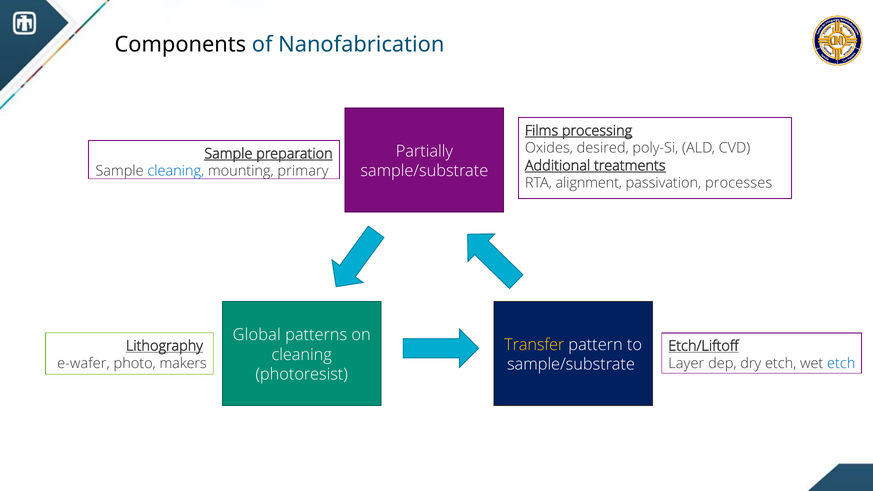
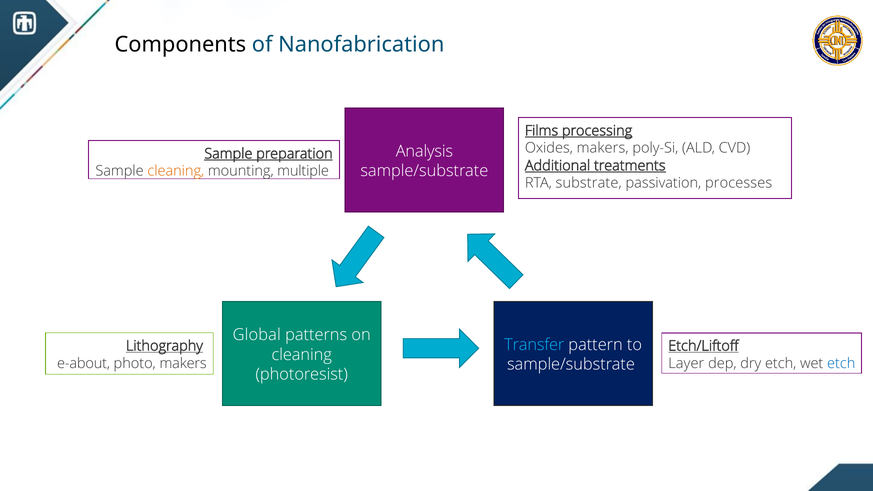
Oxides desired: desired -> makers
Partially: Partially -> Analysis
cleaning at (176, 171) colour: blue -> orange
primary: primary -> multiple
alignment: alignment -> substrate
Transfer colour: yellow -> light blue
e-wafer: e-wafer -> e-about
